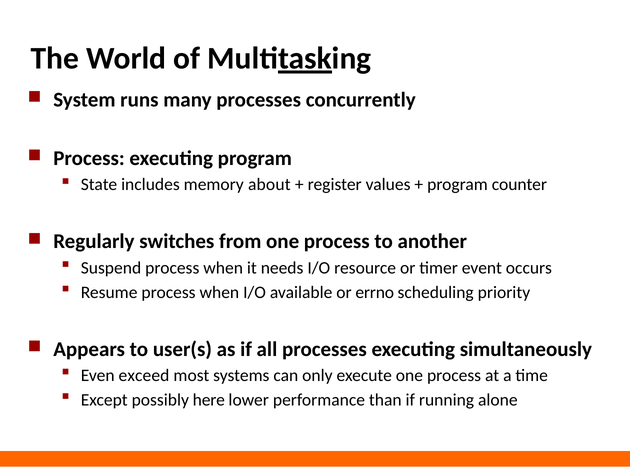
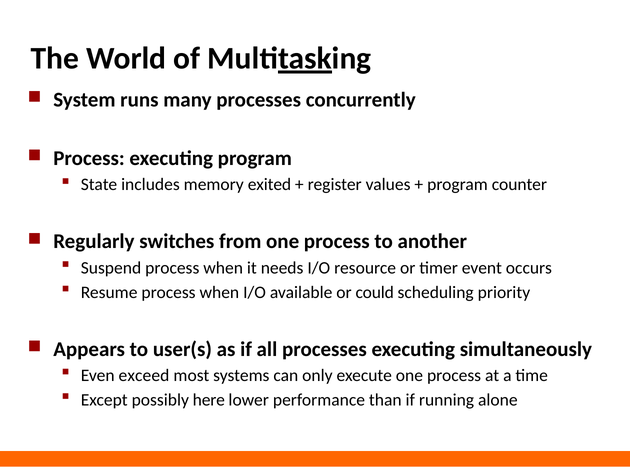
about: about -> exited
errno: errno -> could
